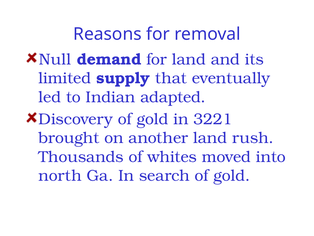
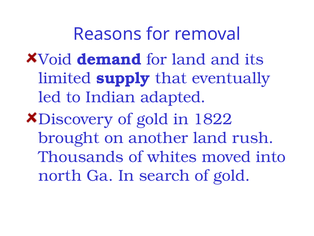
Null: Null -> Void
3221: 3221 -> 1822
